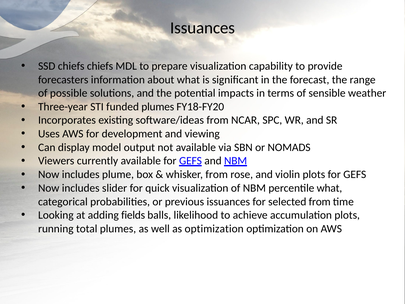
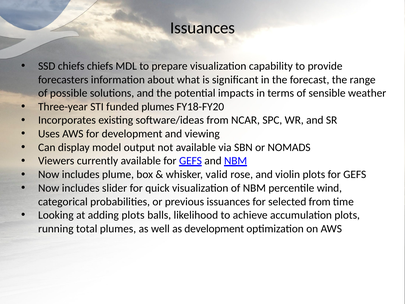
whisker from: from -> valid
percentile what: what -> wind
adding fields: fields -> plots
as optimization: optimization -> development
